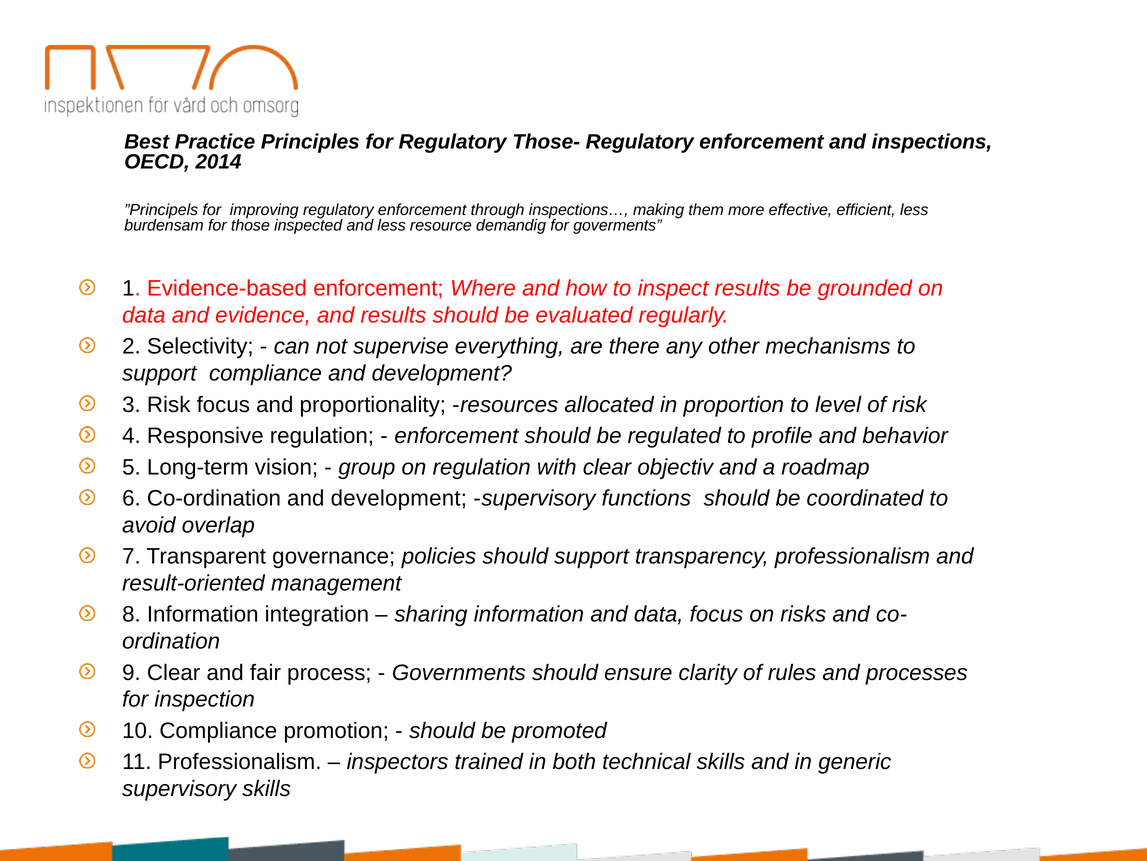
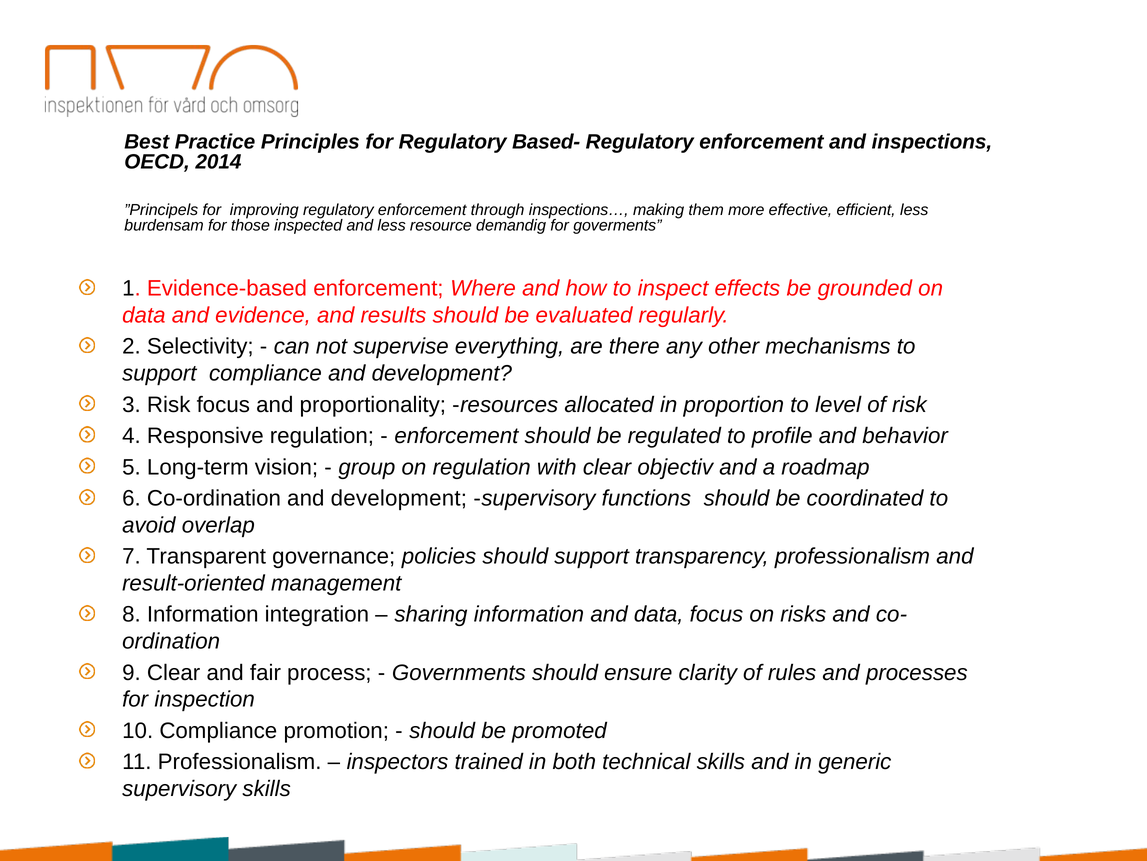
Those-: Those- -> Based-
inspect results: results -> effects
